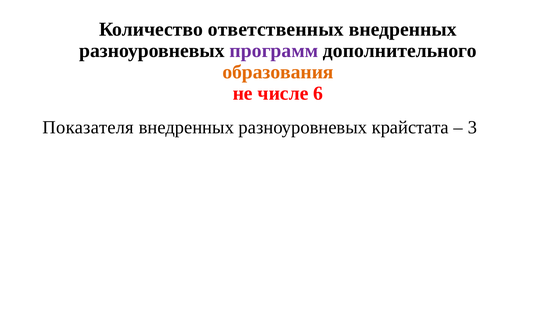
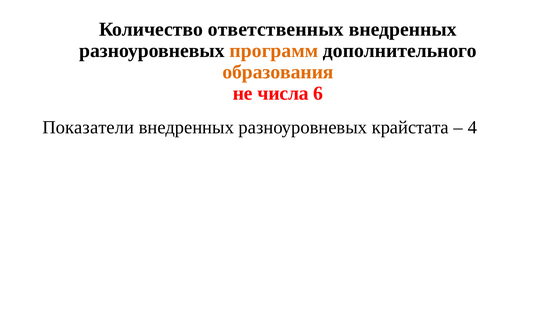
программ colour: purple -> orange
числе: числе -> числа
Показателя: Показателя -> Показатели
3: 3 -> 4
